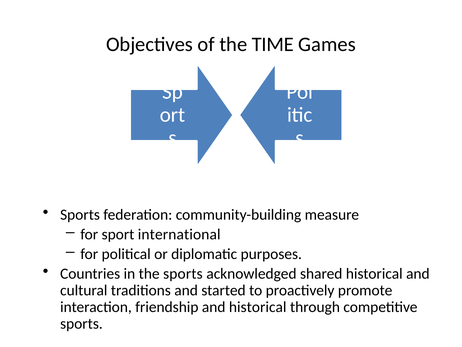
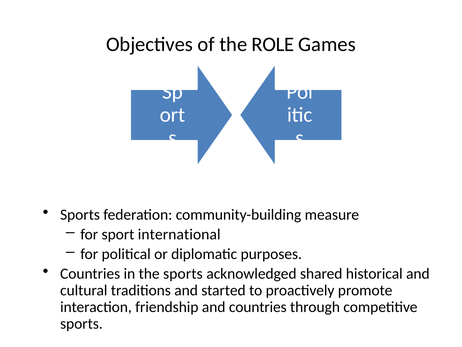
TIME: TIME -> ROLE
and historical: historical -> countries
